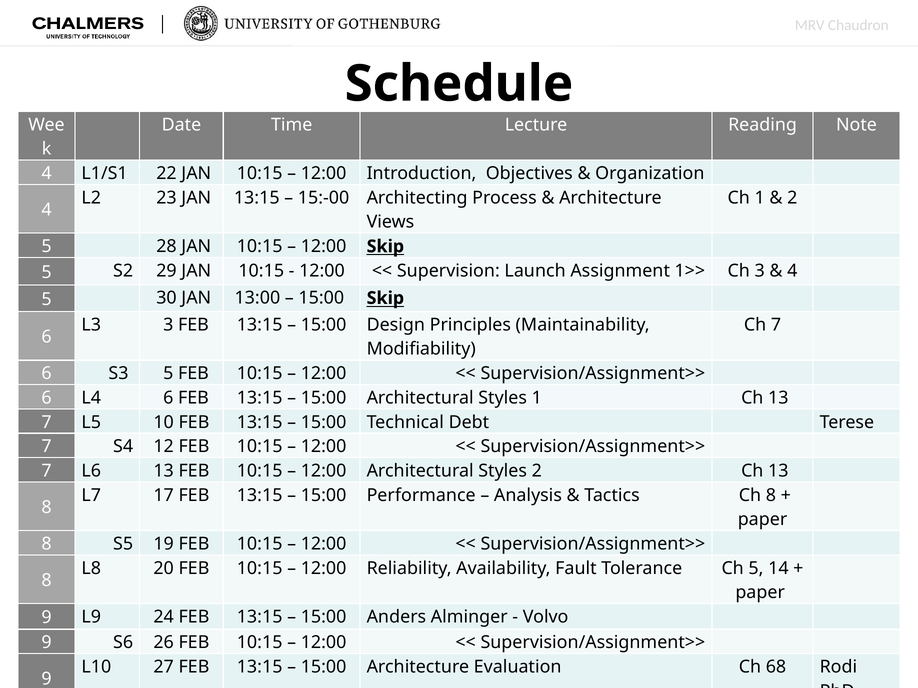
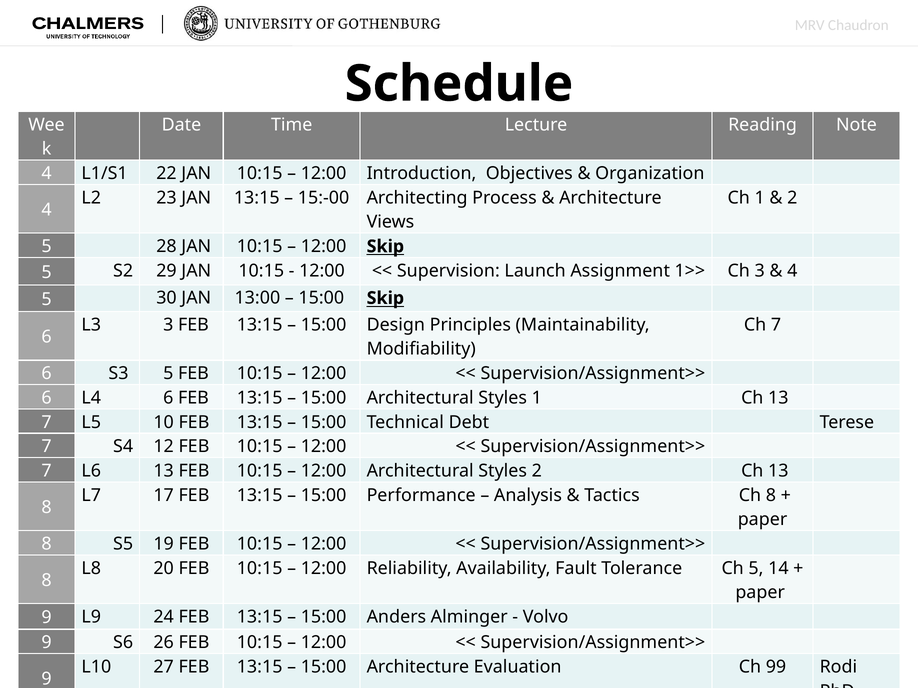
68: 68 -> 99
